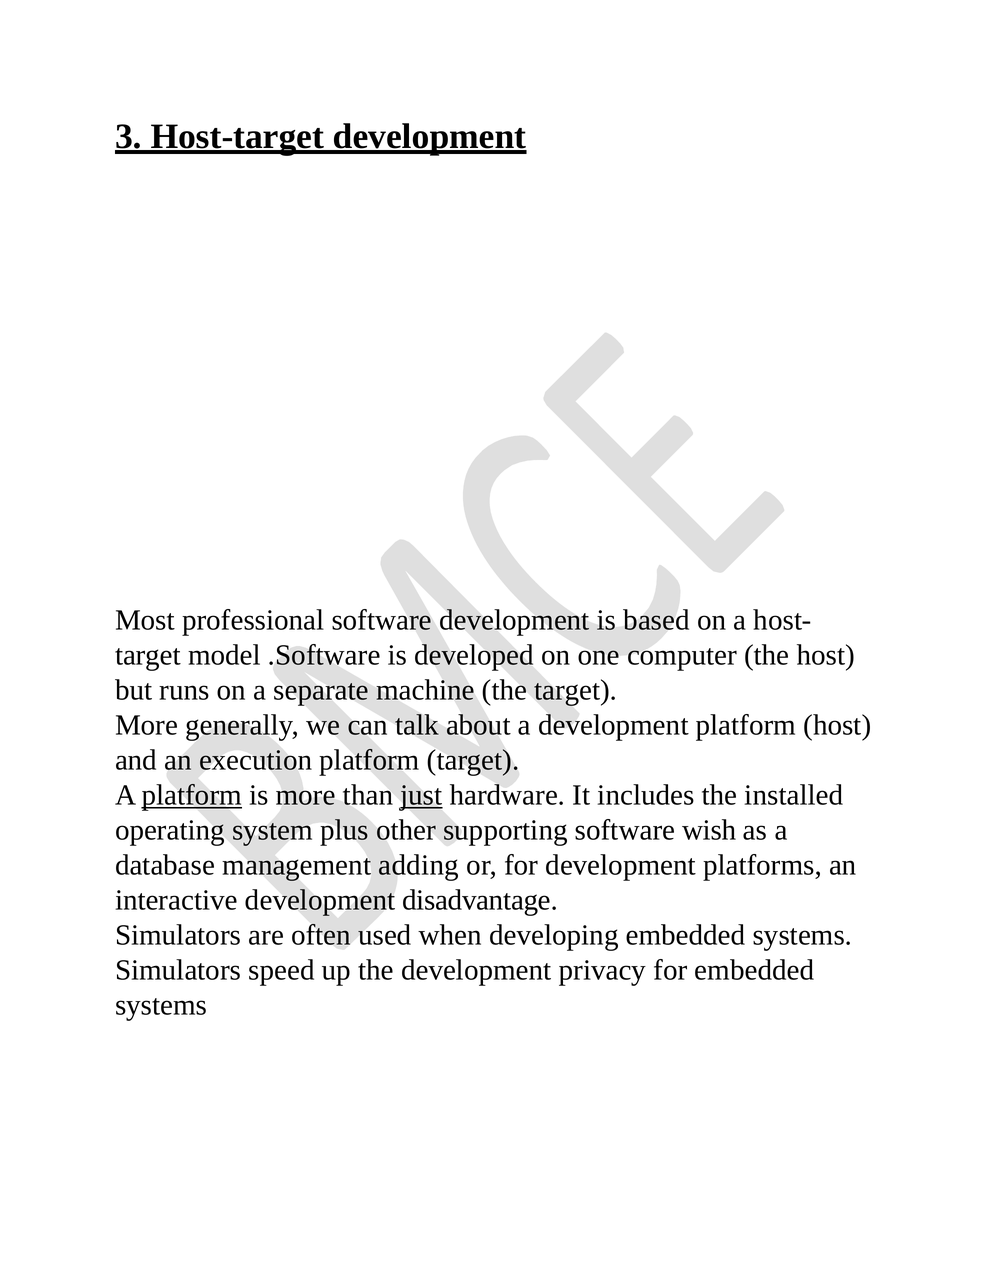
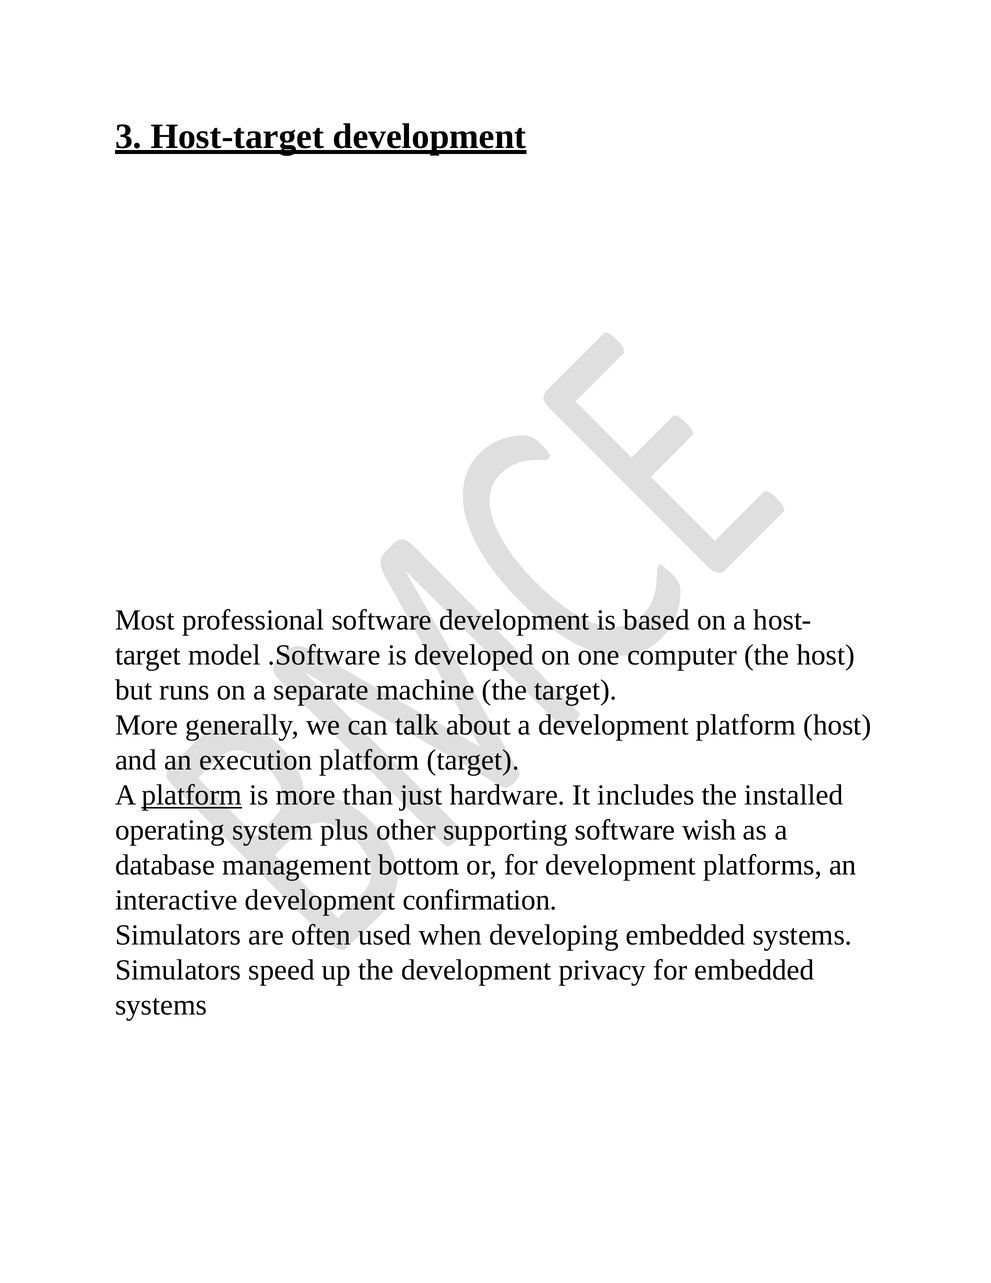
just underline: present -> none
adding: adding -> bottom
disadvantage: disadvantage -> confirmation
